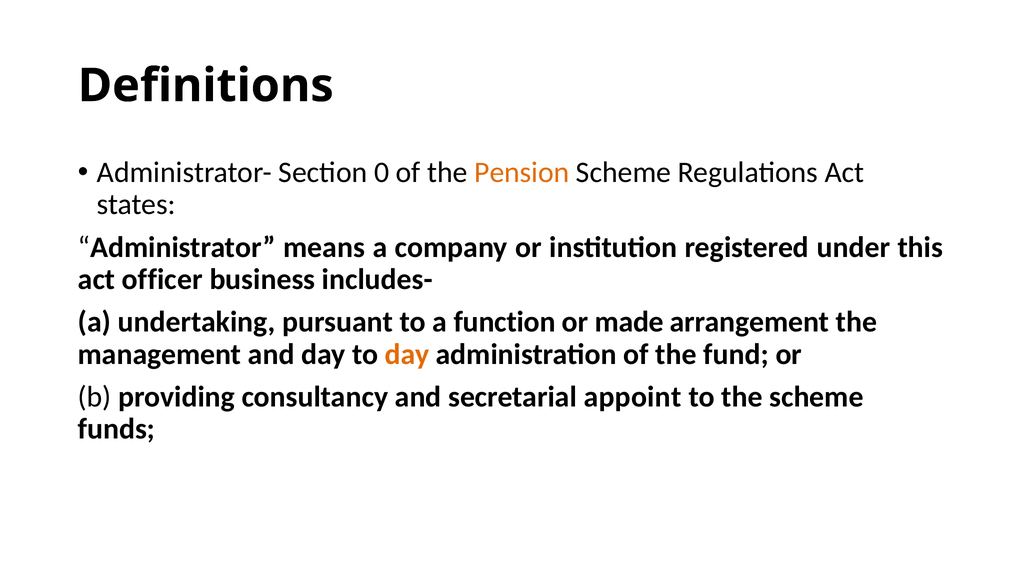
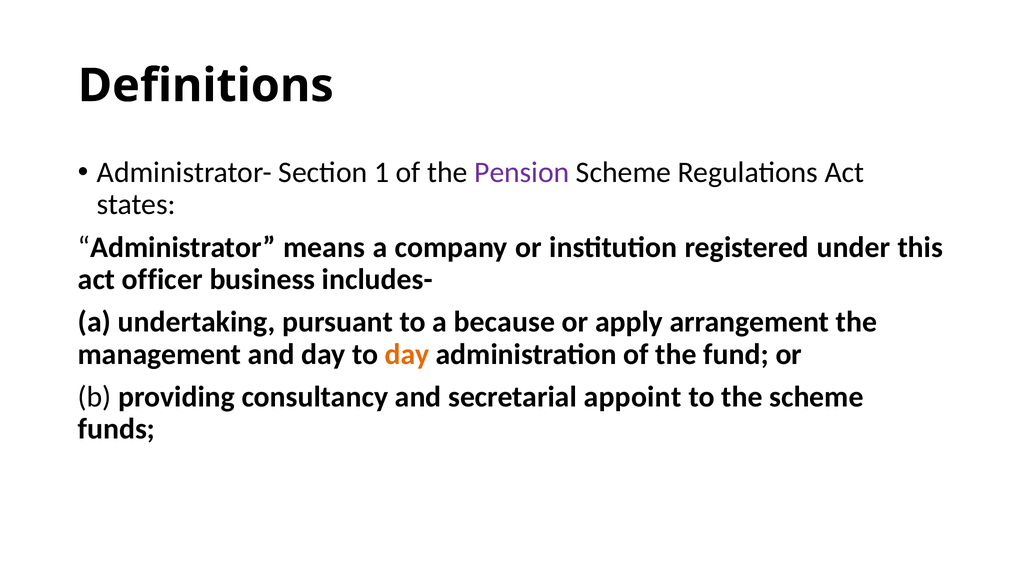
0: 0 -> 1
Pension colour: orange -> purple
function: function -> because
made: made -> apply
